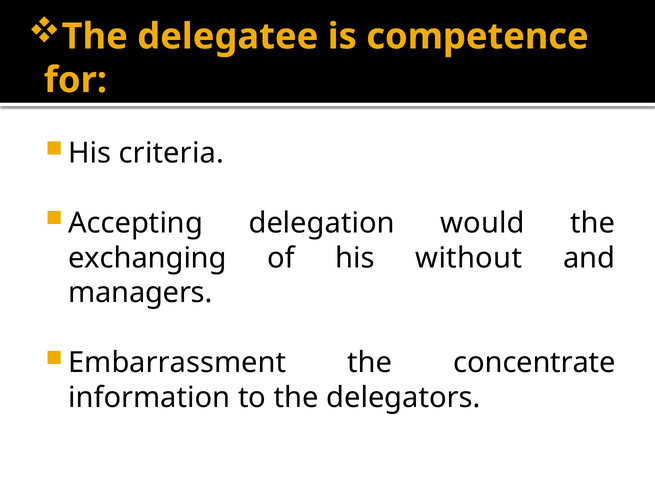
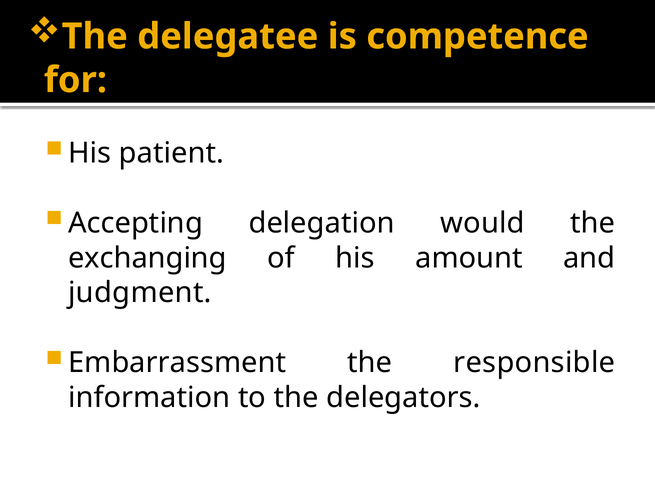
criteria: criteria -> patient
without: without -> amount
managers: managers -> judgment
concentrate: concentrate -> responsible
